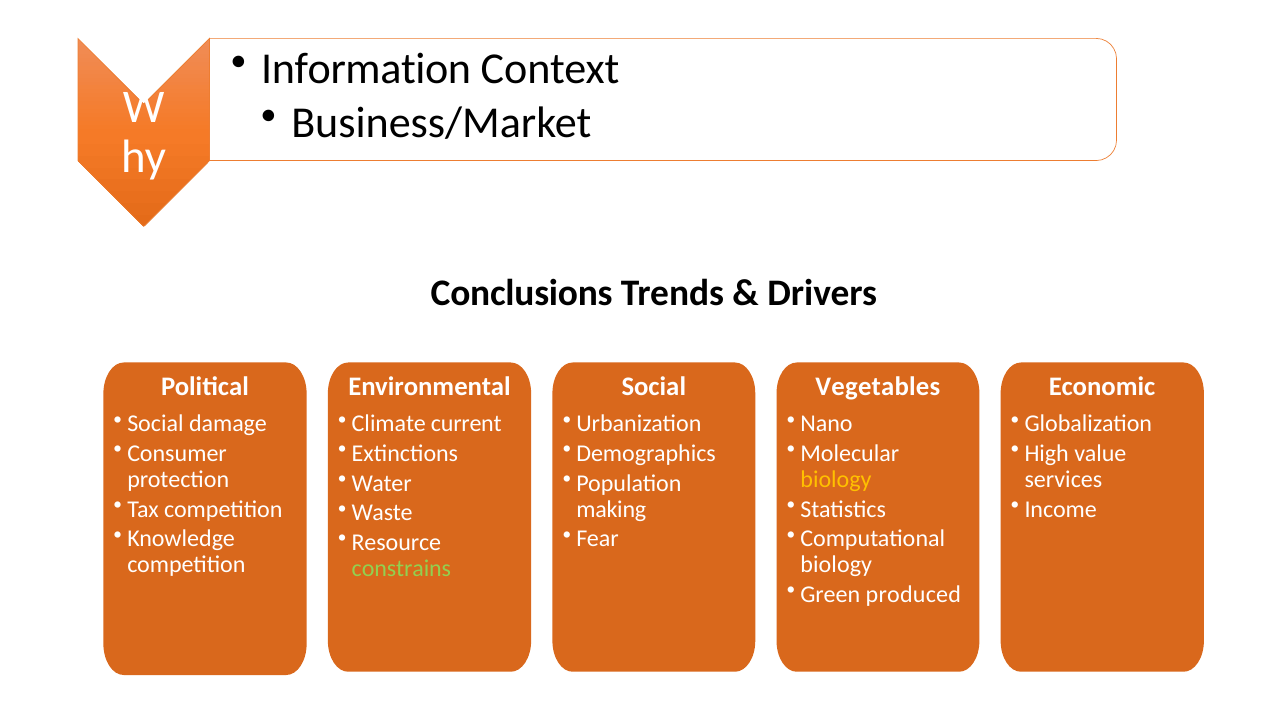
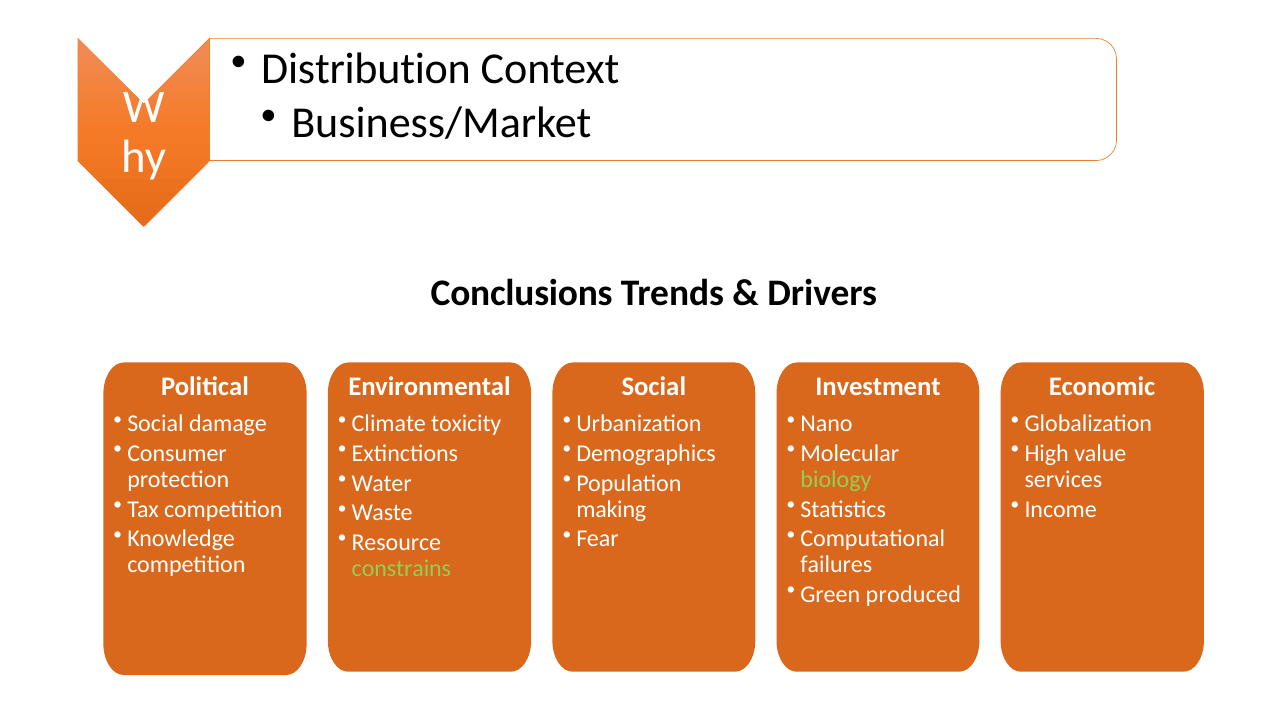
Information: Information -> Distribution
Vegetables: Vegetables -> Investment
current: current -> toxicity
biology at (836, 479) colour: yellow -> light green
biology at (836, 565): biology -> failures
